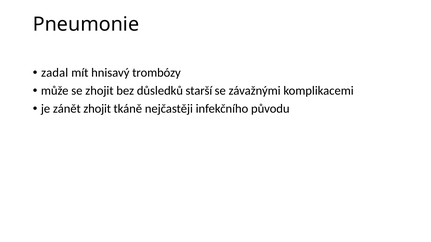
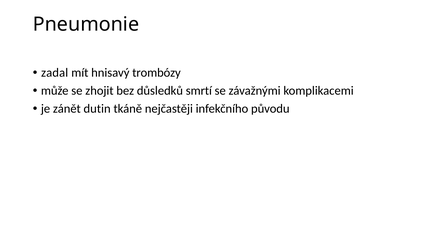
starší: starší -> smrtí
zánět zhojit: zhojit -> dutin
